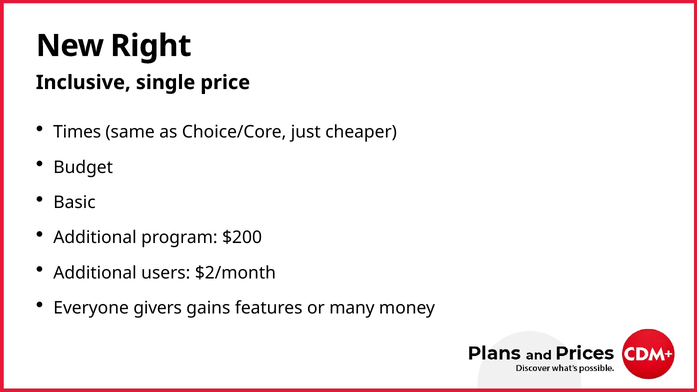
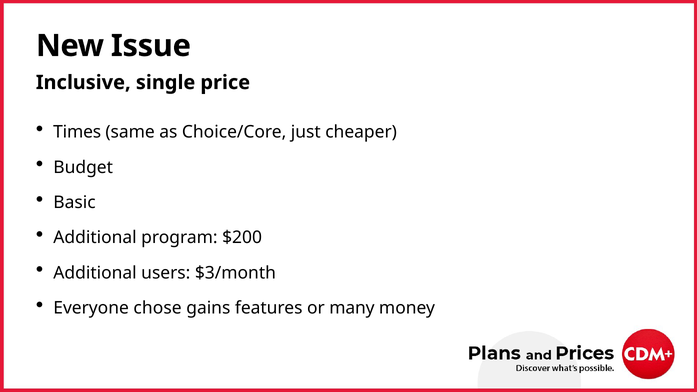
Right: Right -> Issue
$2/month: $2/month -> $3/month
givers: givers -> chose
